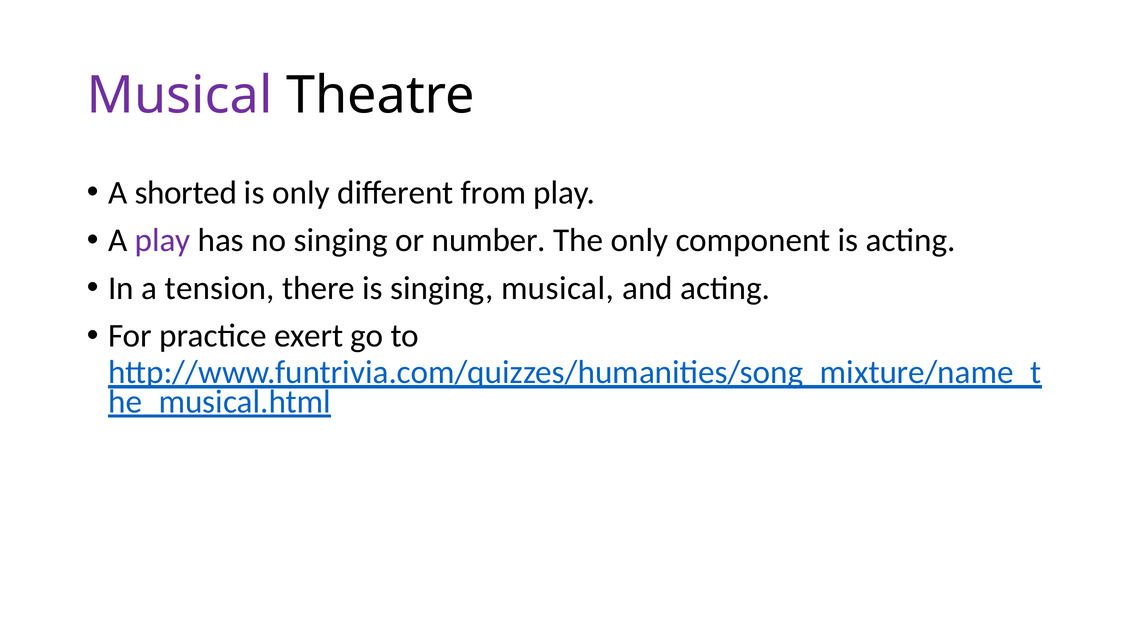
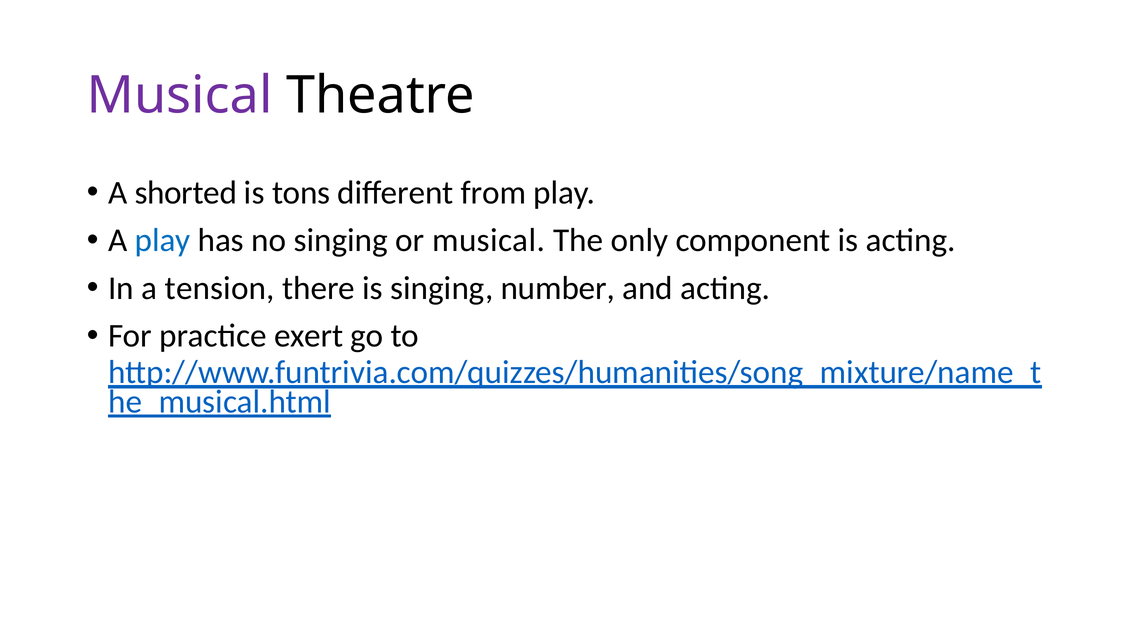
is only: only -> tons
play at (163, 240) colour: purple -> blue
or number: number -> musical
singing musical: musical -> number
